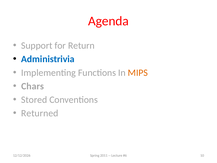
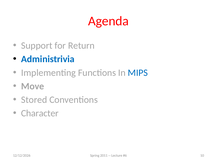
MIPS colour: orange -> blue
Chars: Chars -> Move
Returned: Returned -> Character
